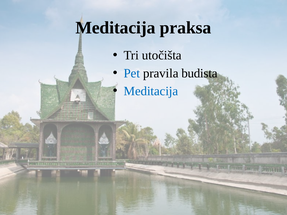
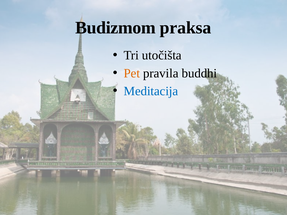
Meditacija at (115, 28): Meditacija -> Budizmom
Pet colour: blue -> orange
budista: budista -> buddhi
